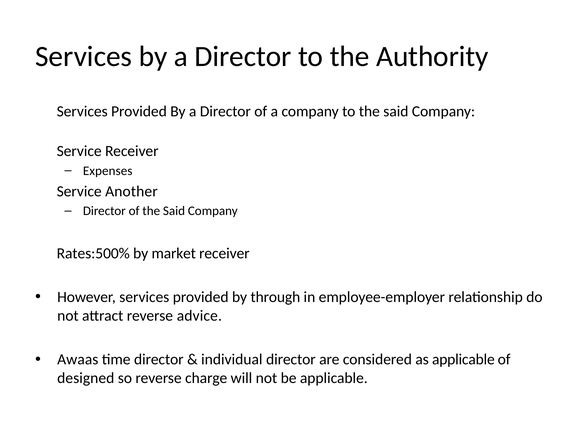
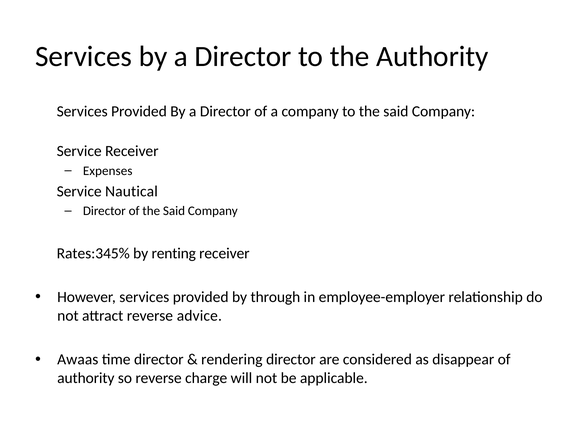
Another: Another -> Nautical
Rates:500%: Rates:500% -> Rates:345%
market: market -> renting
individual: individual -> rendering
as applicable: applicable -> disappear
designed at (86, 378): designed -> authority
